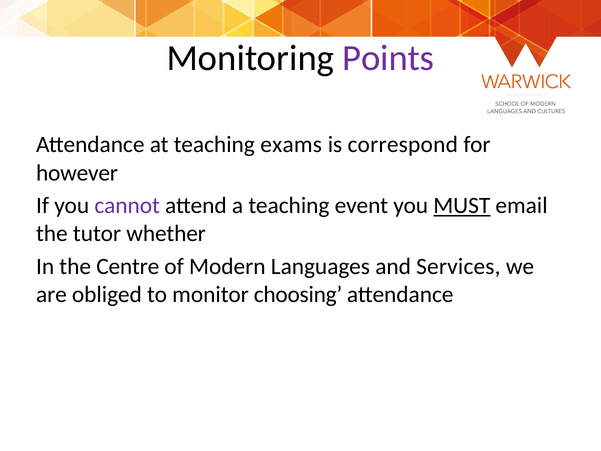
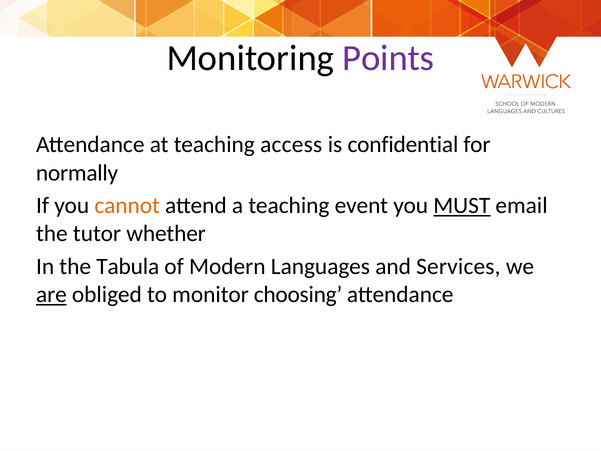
exams: exams -> access
correspond: correspond -> confidential
however: however -> normally
cannot colour: purple -> orange
Centre: Centre -> Tabula
are underline: none -> present
